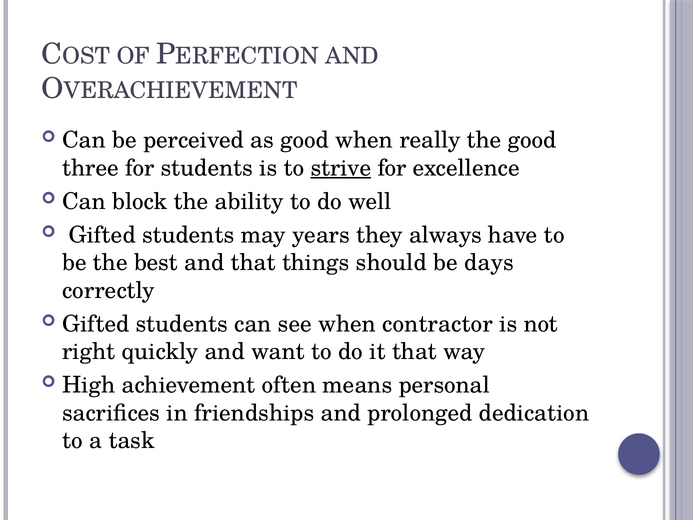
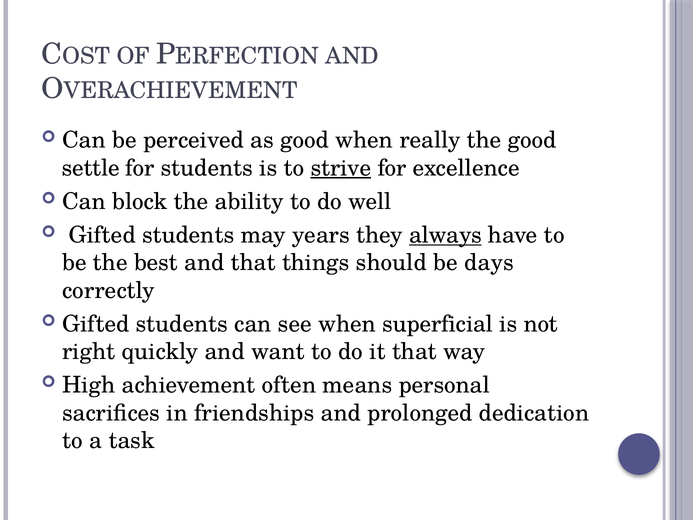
three: three -> settle
always underline: none -> present
contractor: contractor -> superficial
